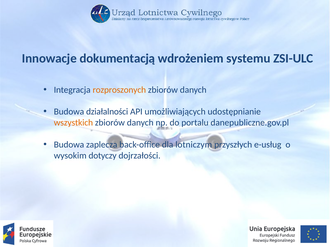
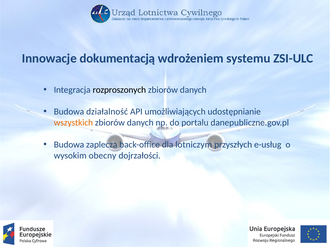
rozproszonych colour: orange -> black
działalności: działalności -> działalność
dotyczy: dotyczy -> obecny
